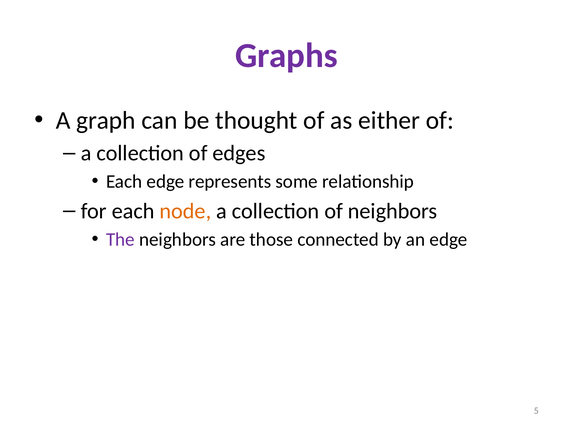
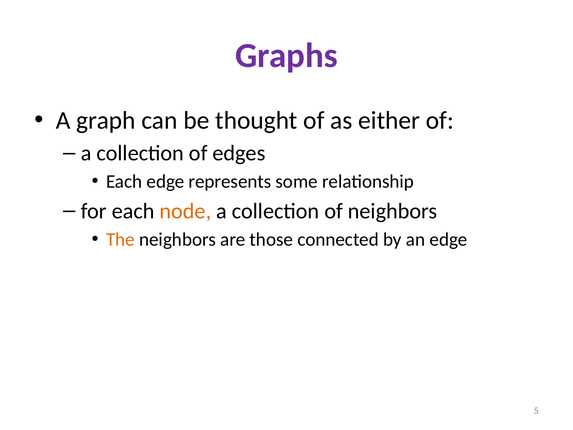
The colour: purple -> orange
